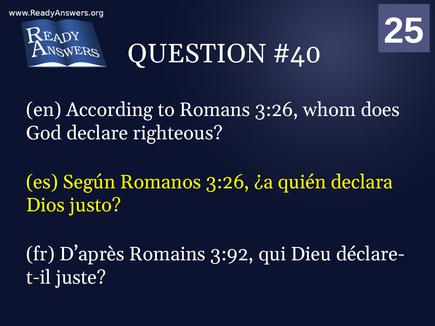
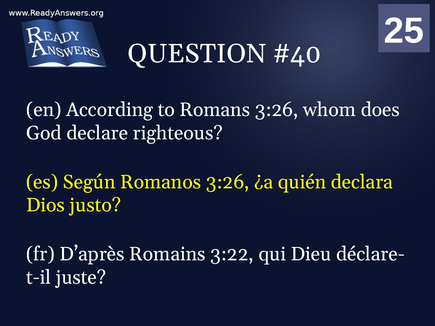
3:92: 3:92 -> 3:22
